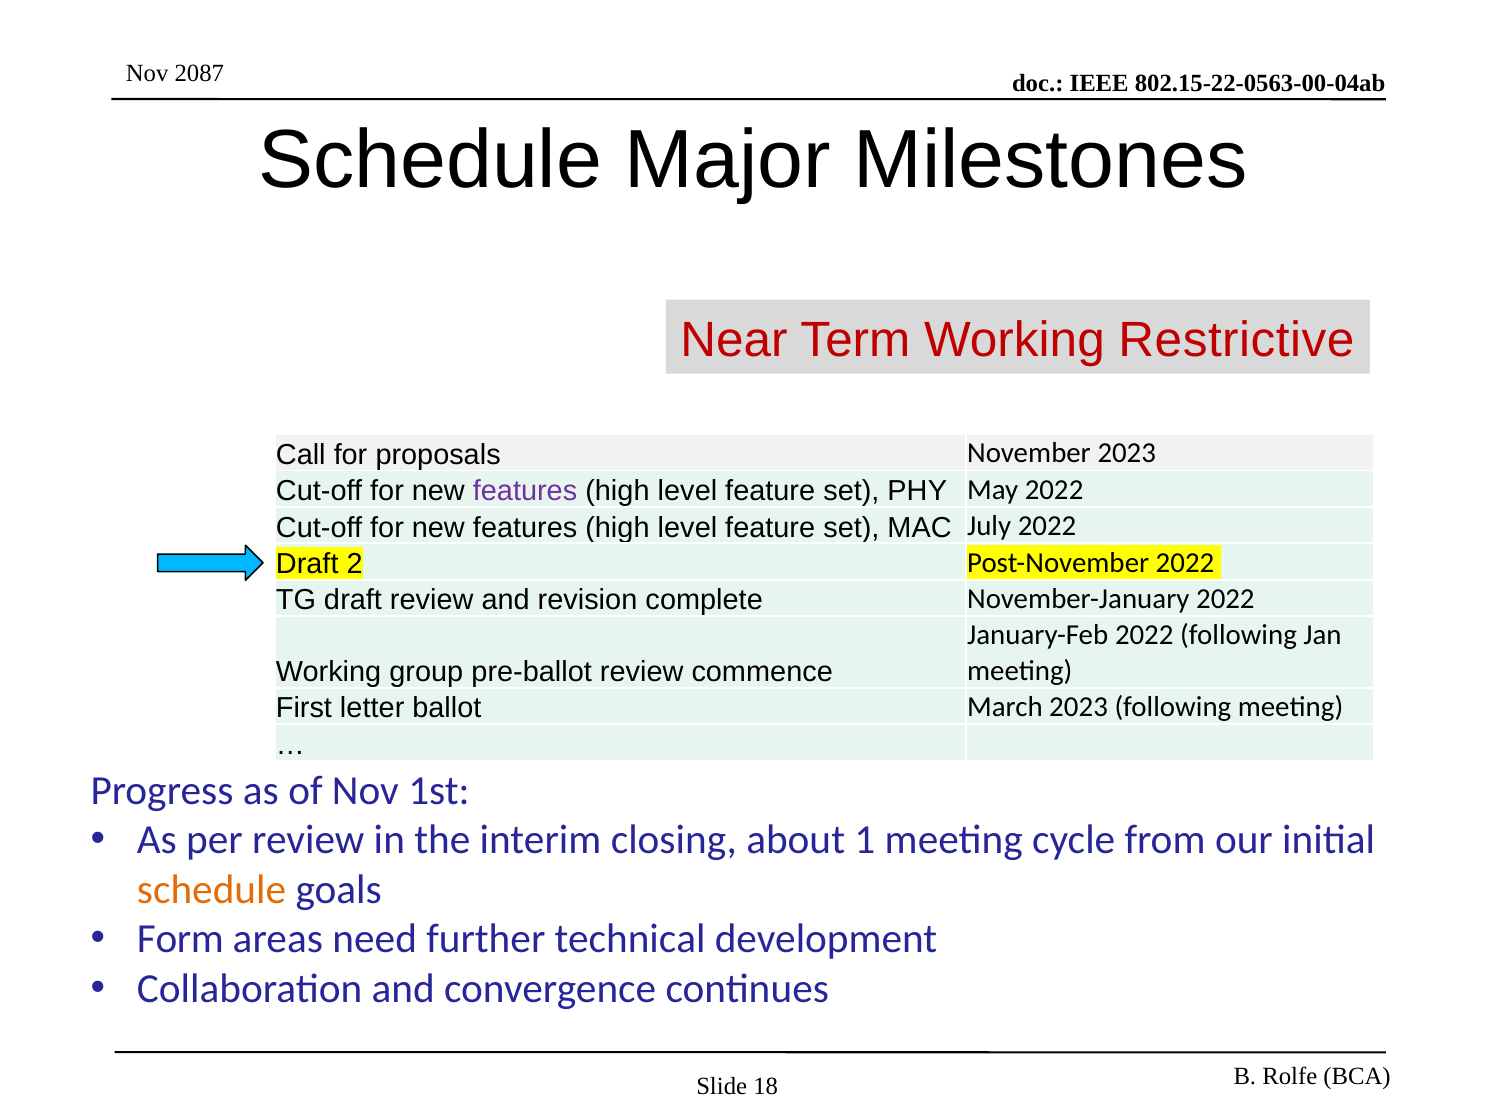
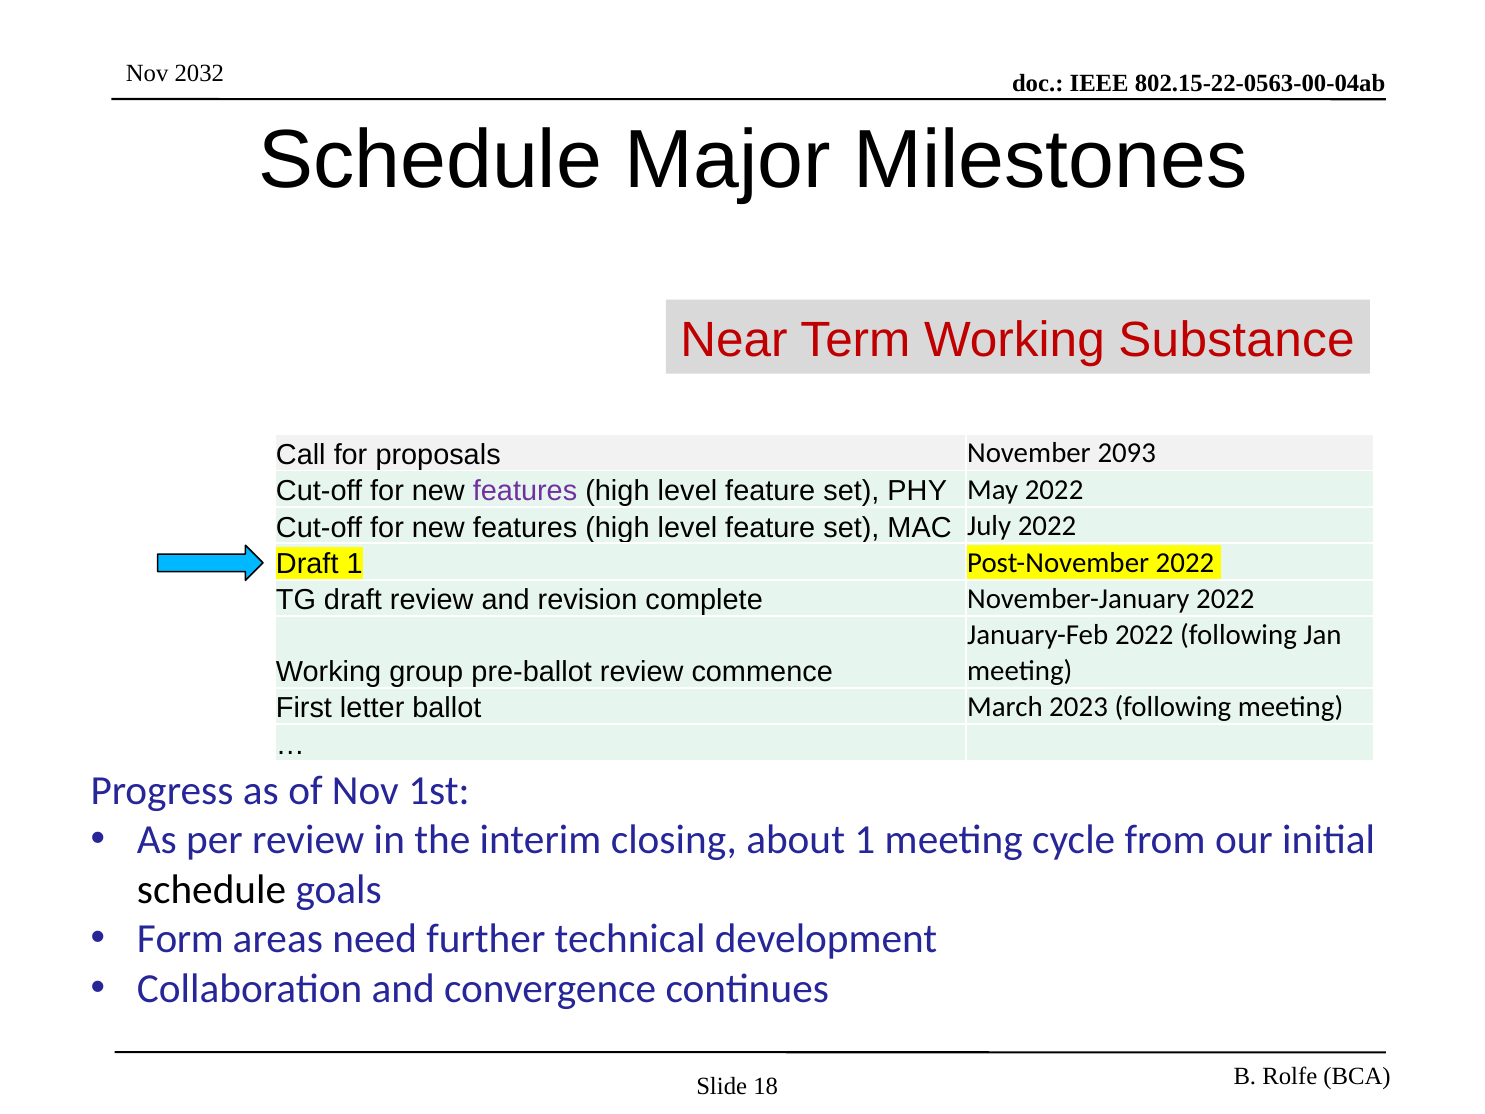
2087: 2087 -> 2032
Restrictive: Restrictive -> Substance
November 2023: 2023 -> 2093
Draft 2: 2 -> 1
schedule at (212, 890) colour: orange -> black
